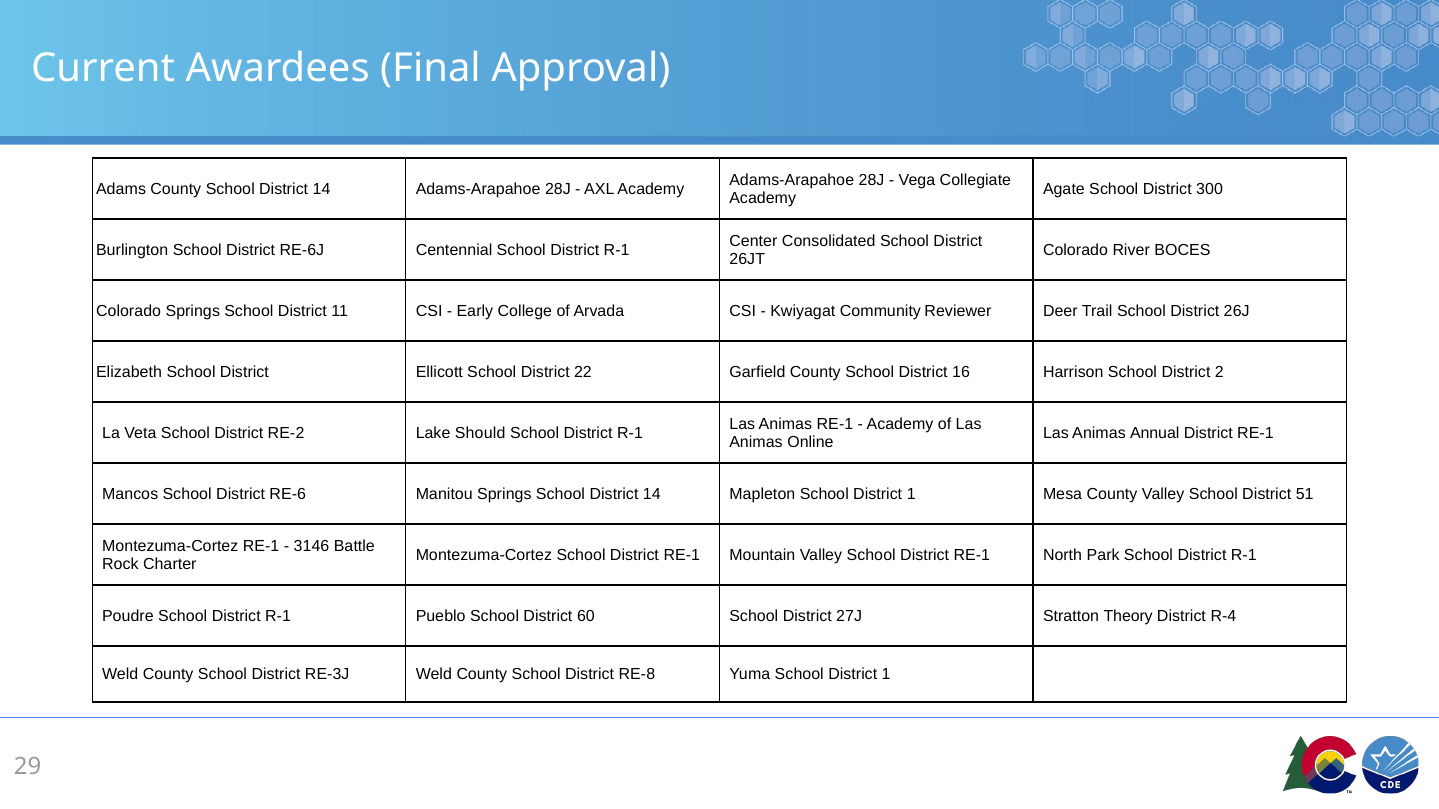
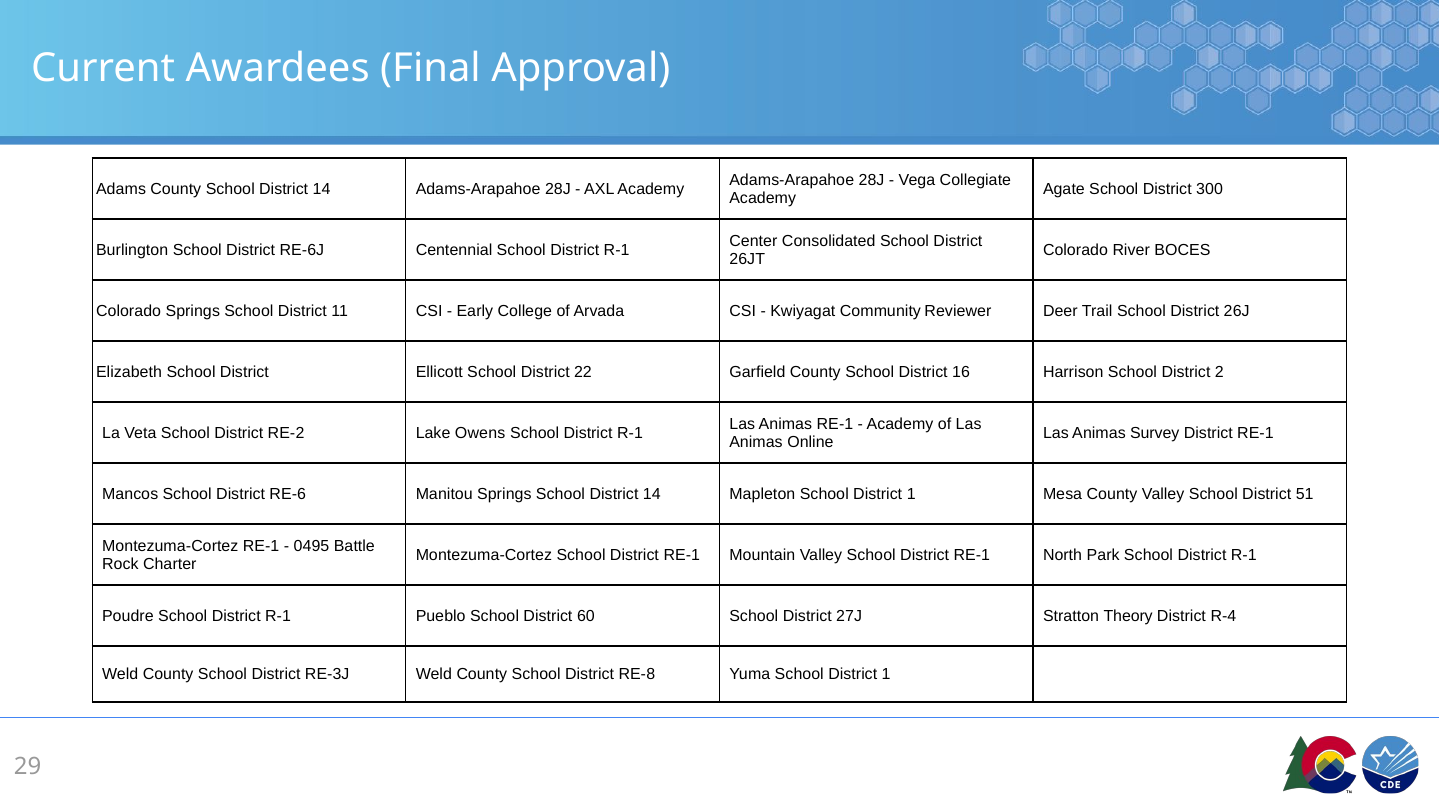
Should: Should -> Owens
Annual: Annual -> Survey
3146: 3146 -> 0495
